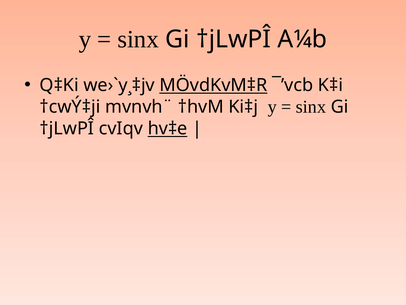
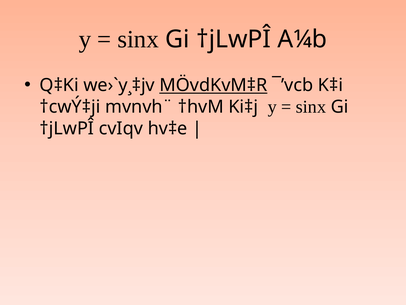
hv‡e underline: present -> none
